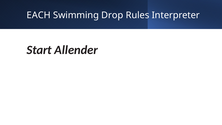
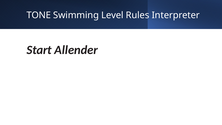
EACH: EACH -> TONE
Drop: Drop -> Level
